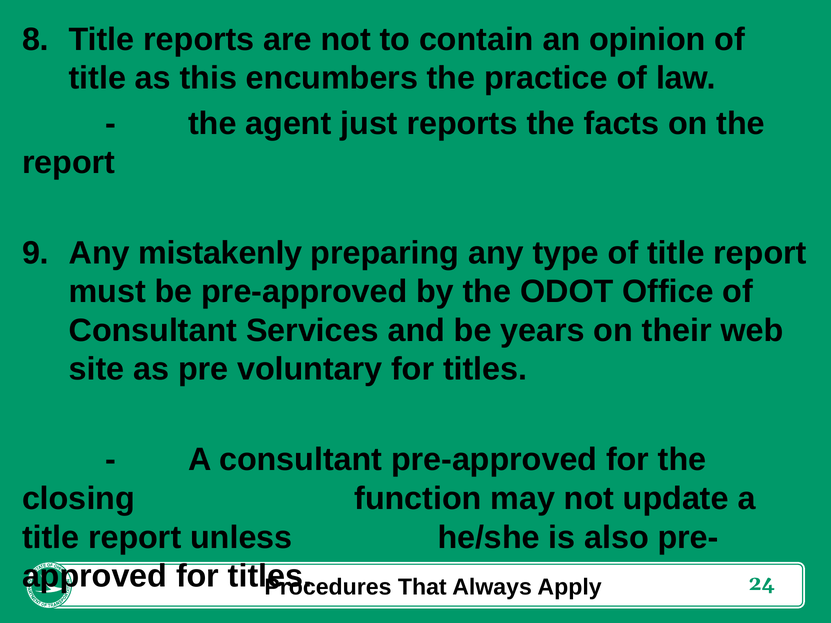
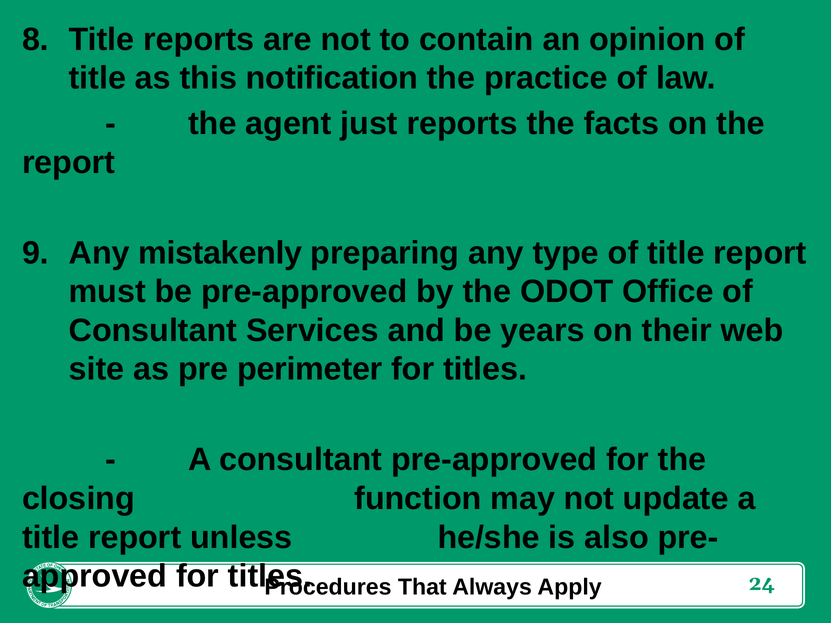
encumbers: encumbers -> notification
voluntary: voluntary -> perimeter
